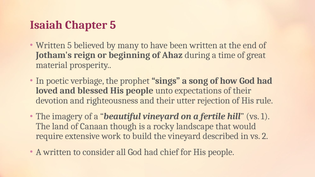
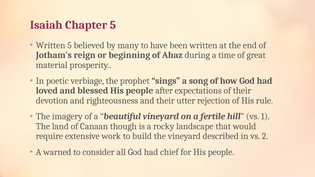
unto: unto -> after
A written: written -> warned
